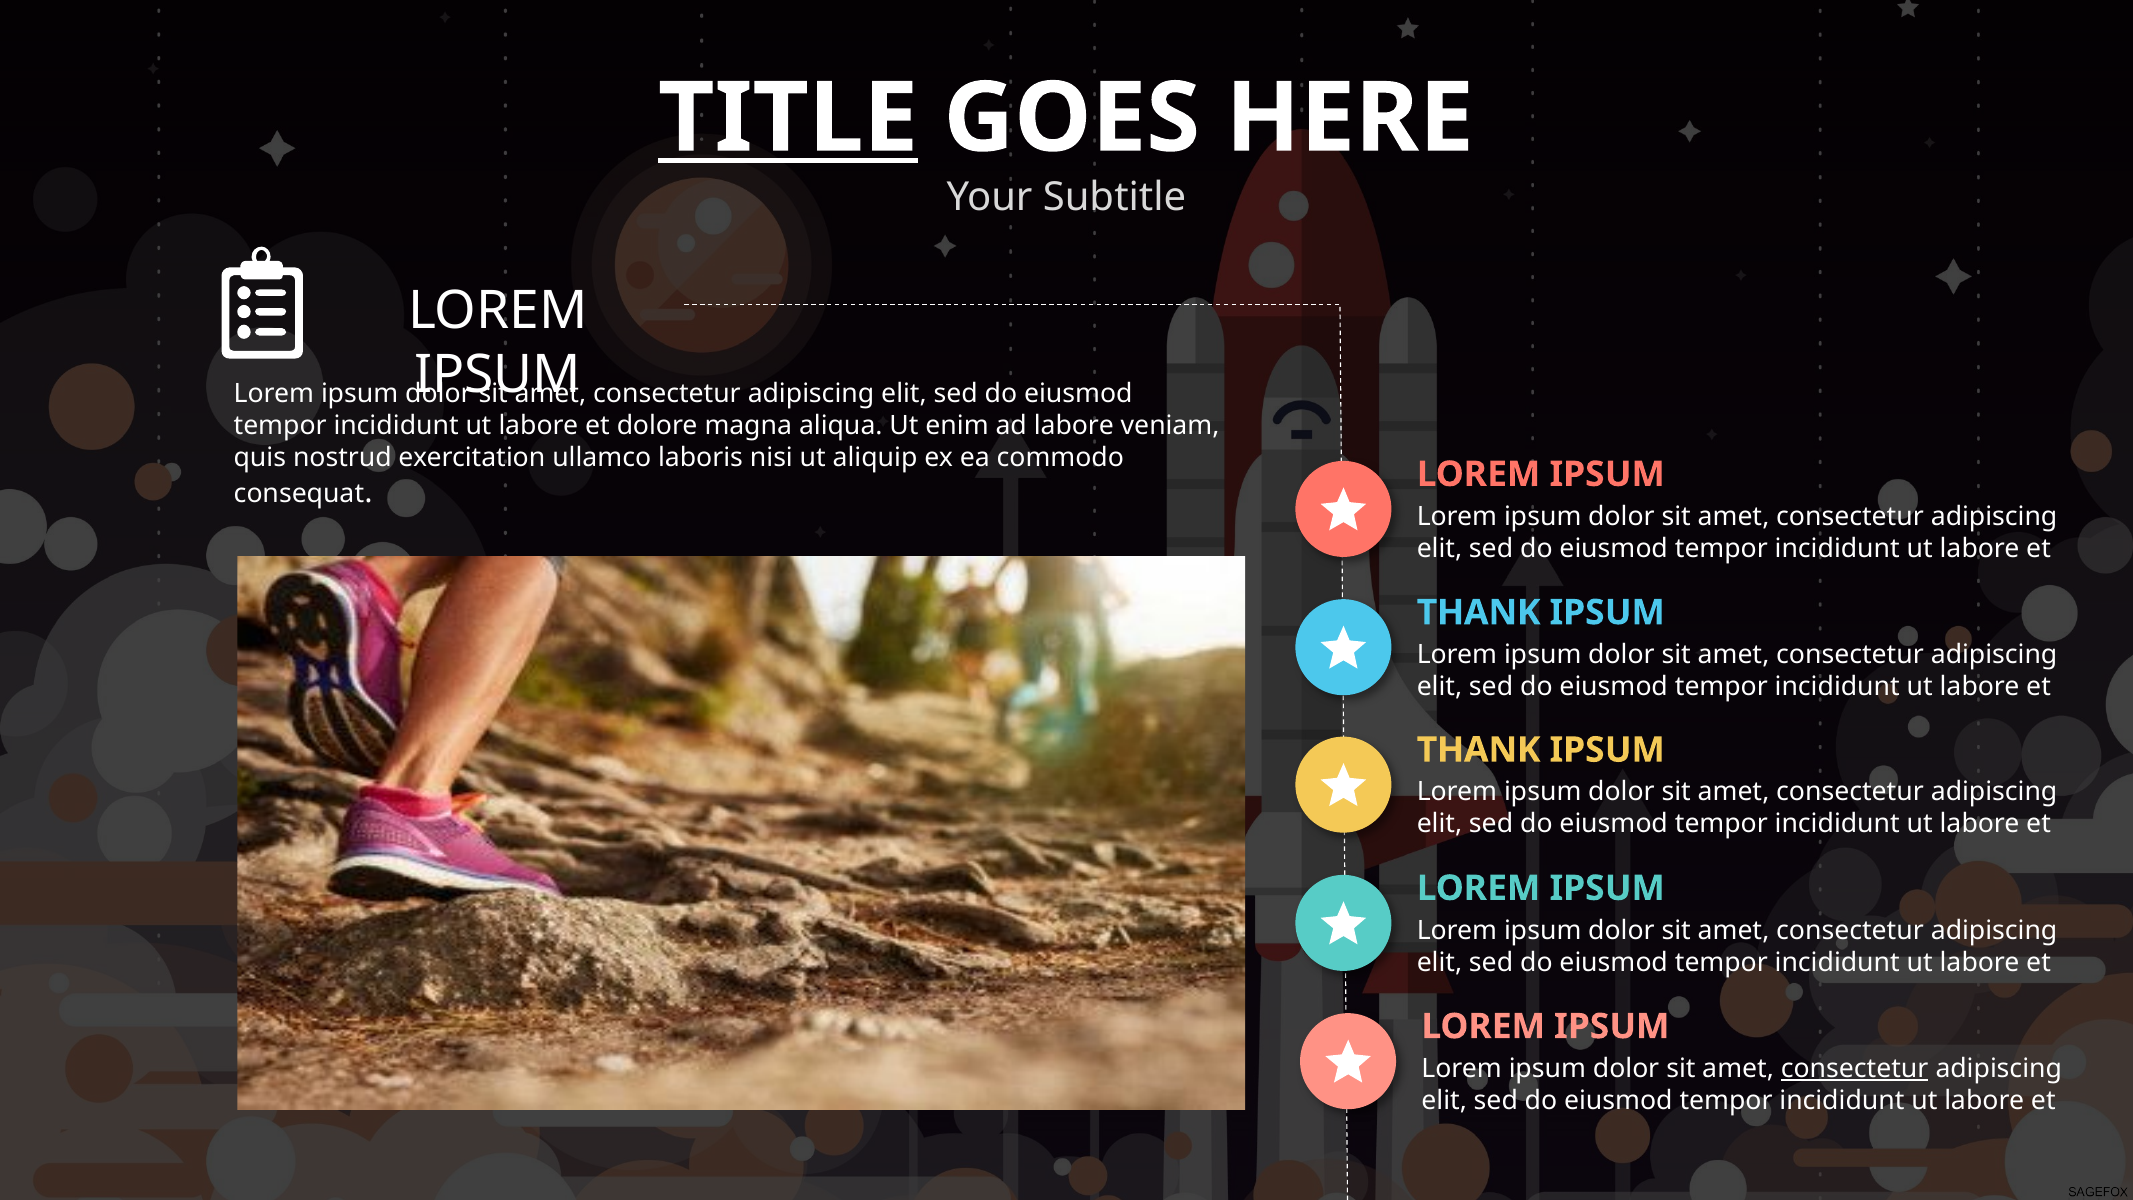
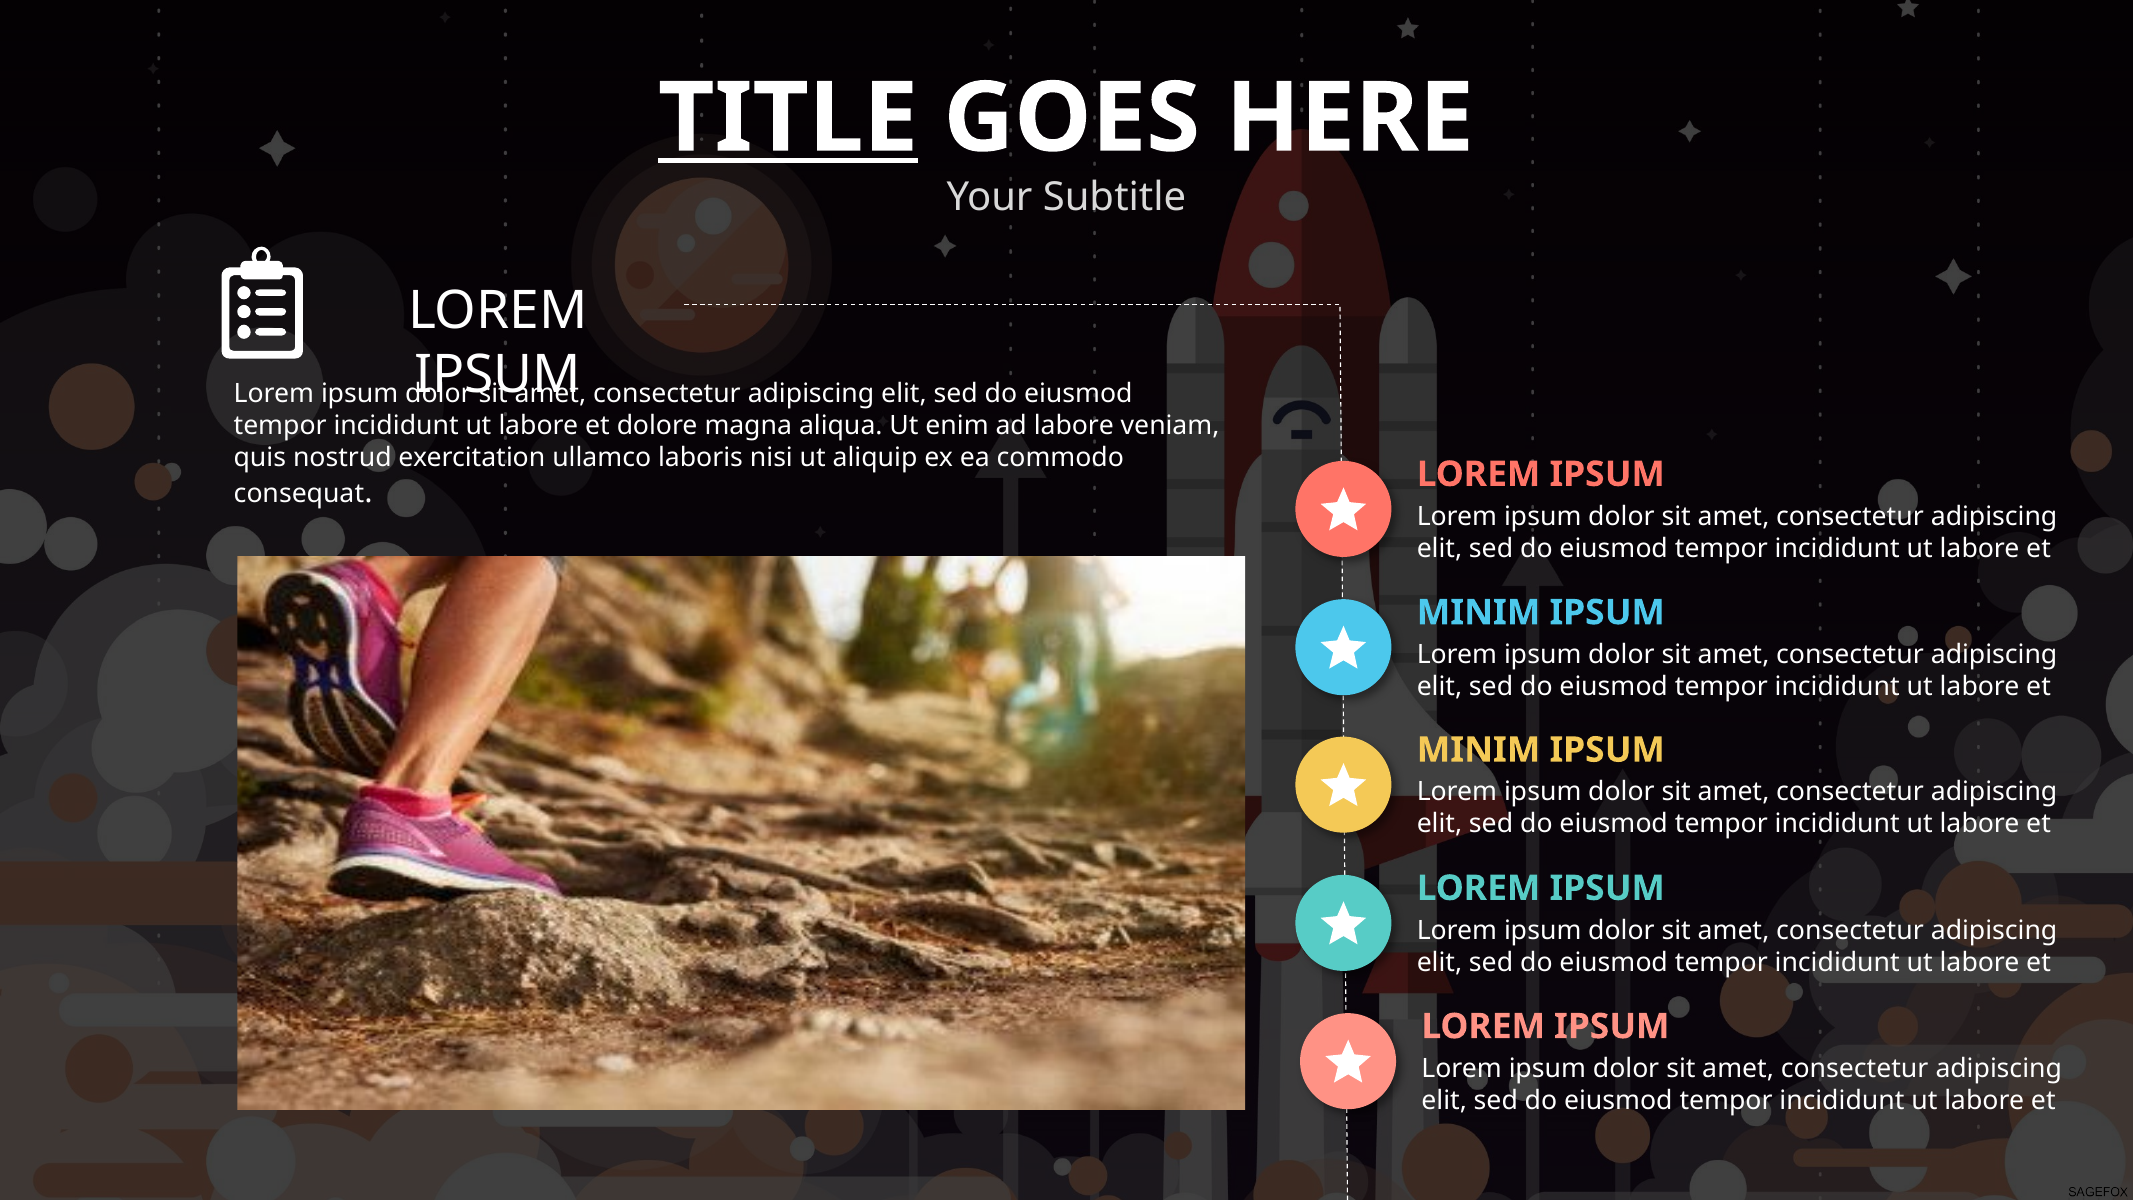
THANK at (1479, 612): THANK -> MINIM
THANK at (1479, 750): THANK -> MINIM
consectetur at (1855, 1068) underline: present -> none
